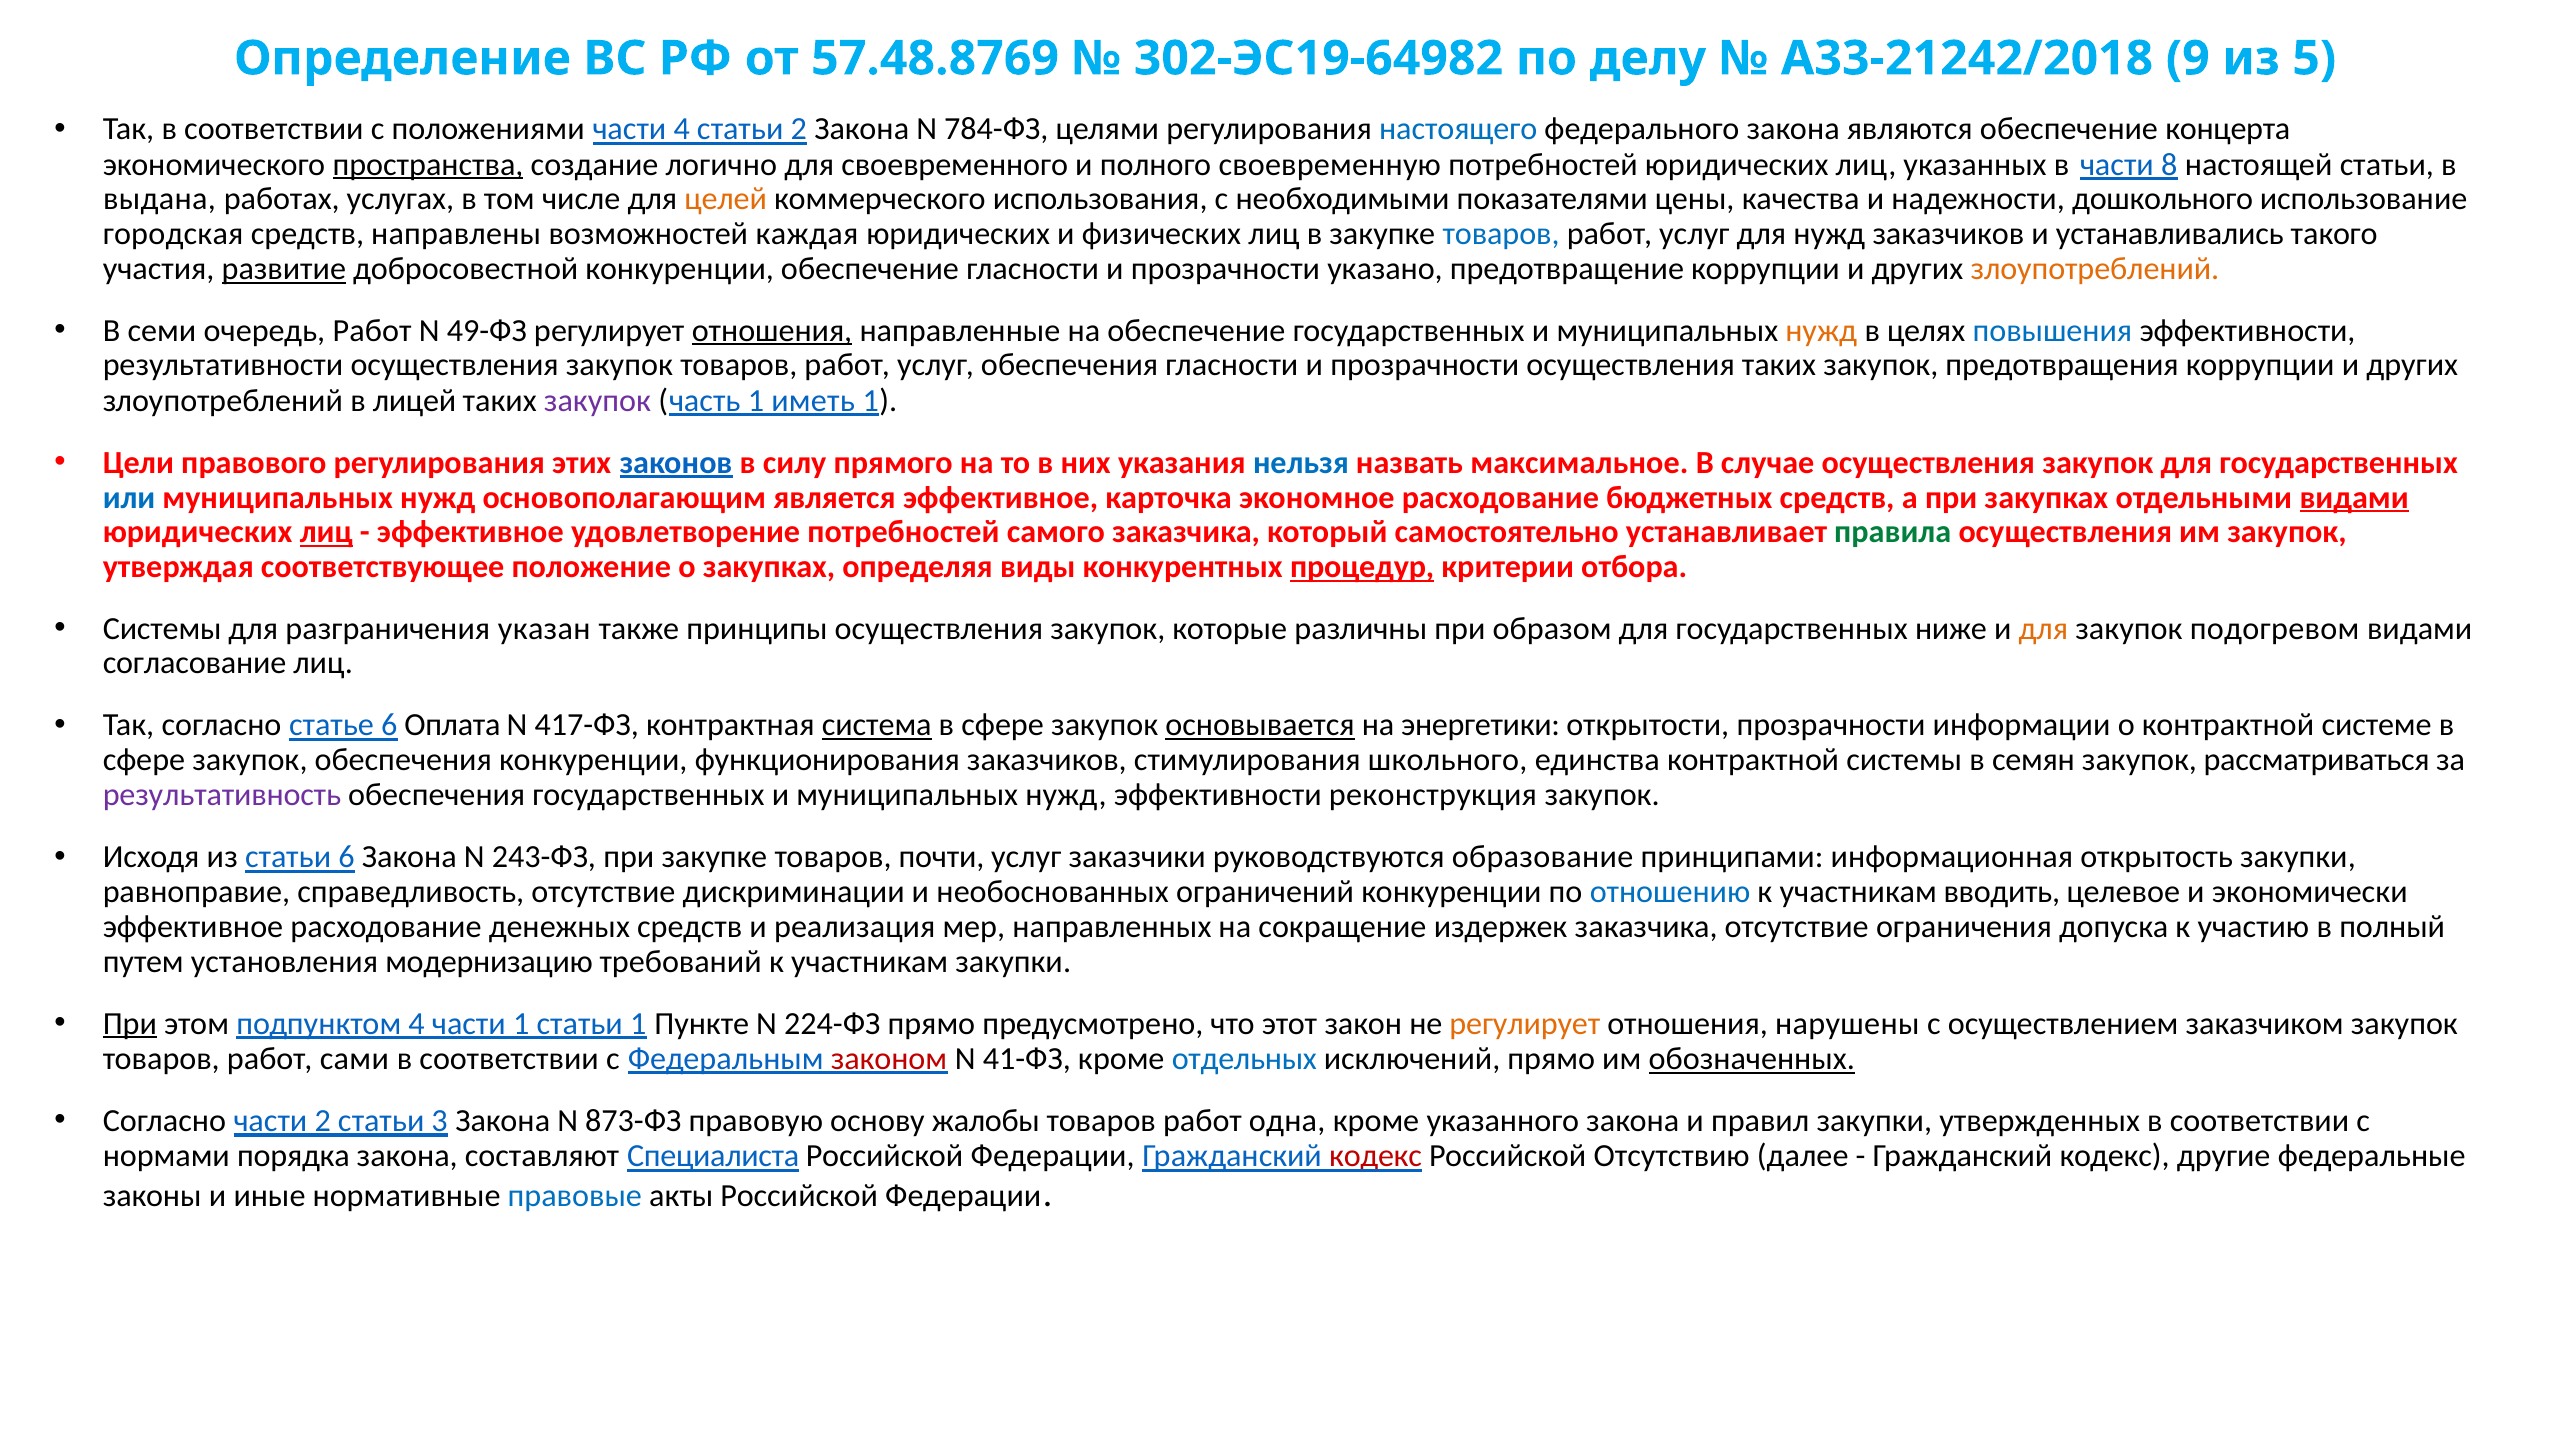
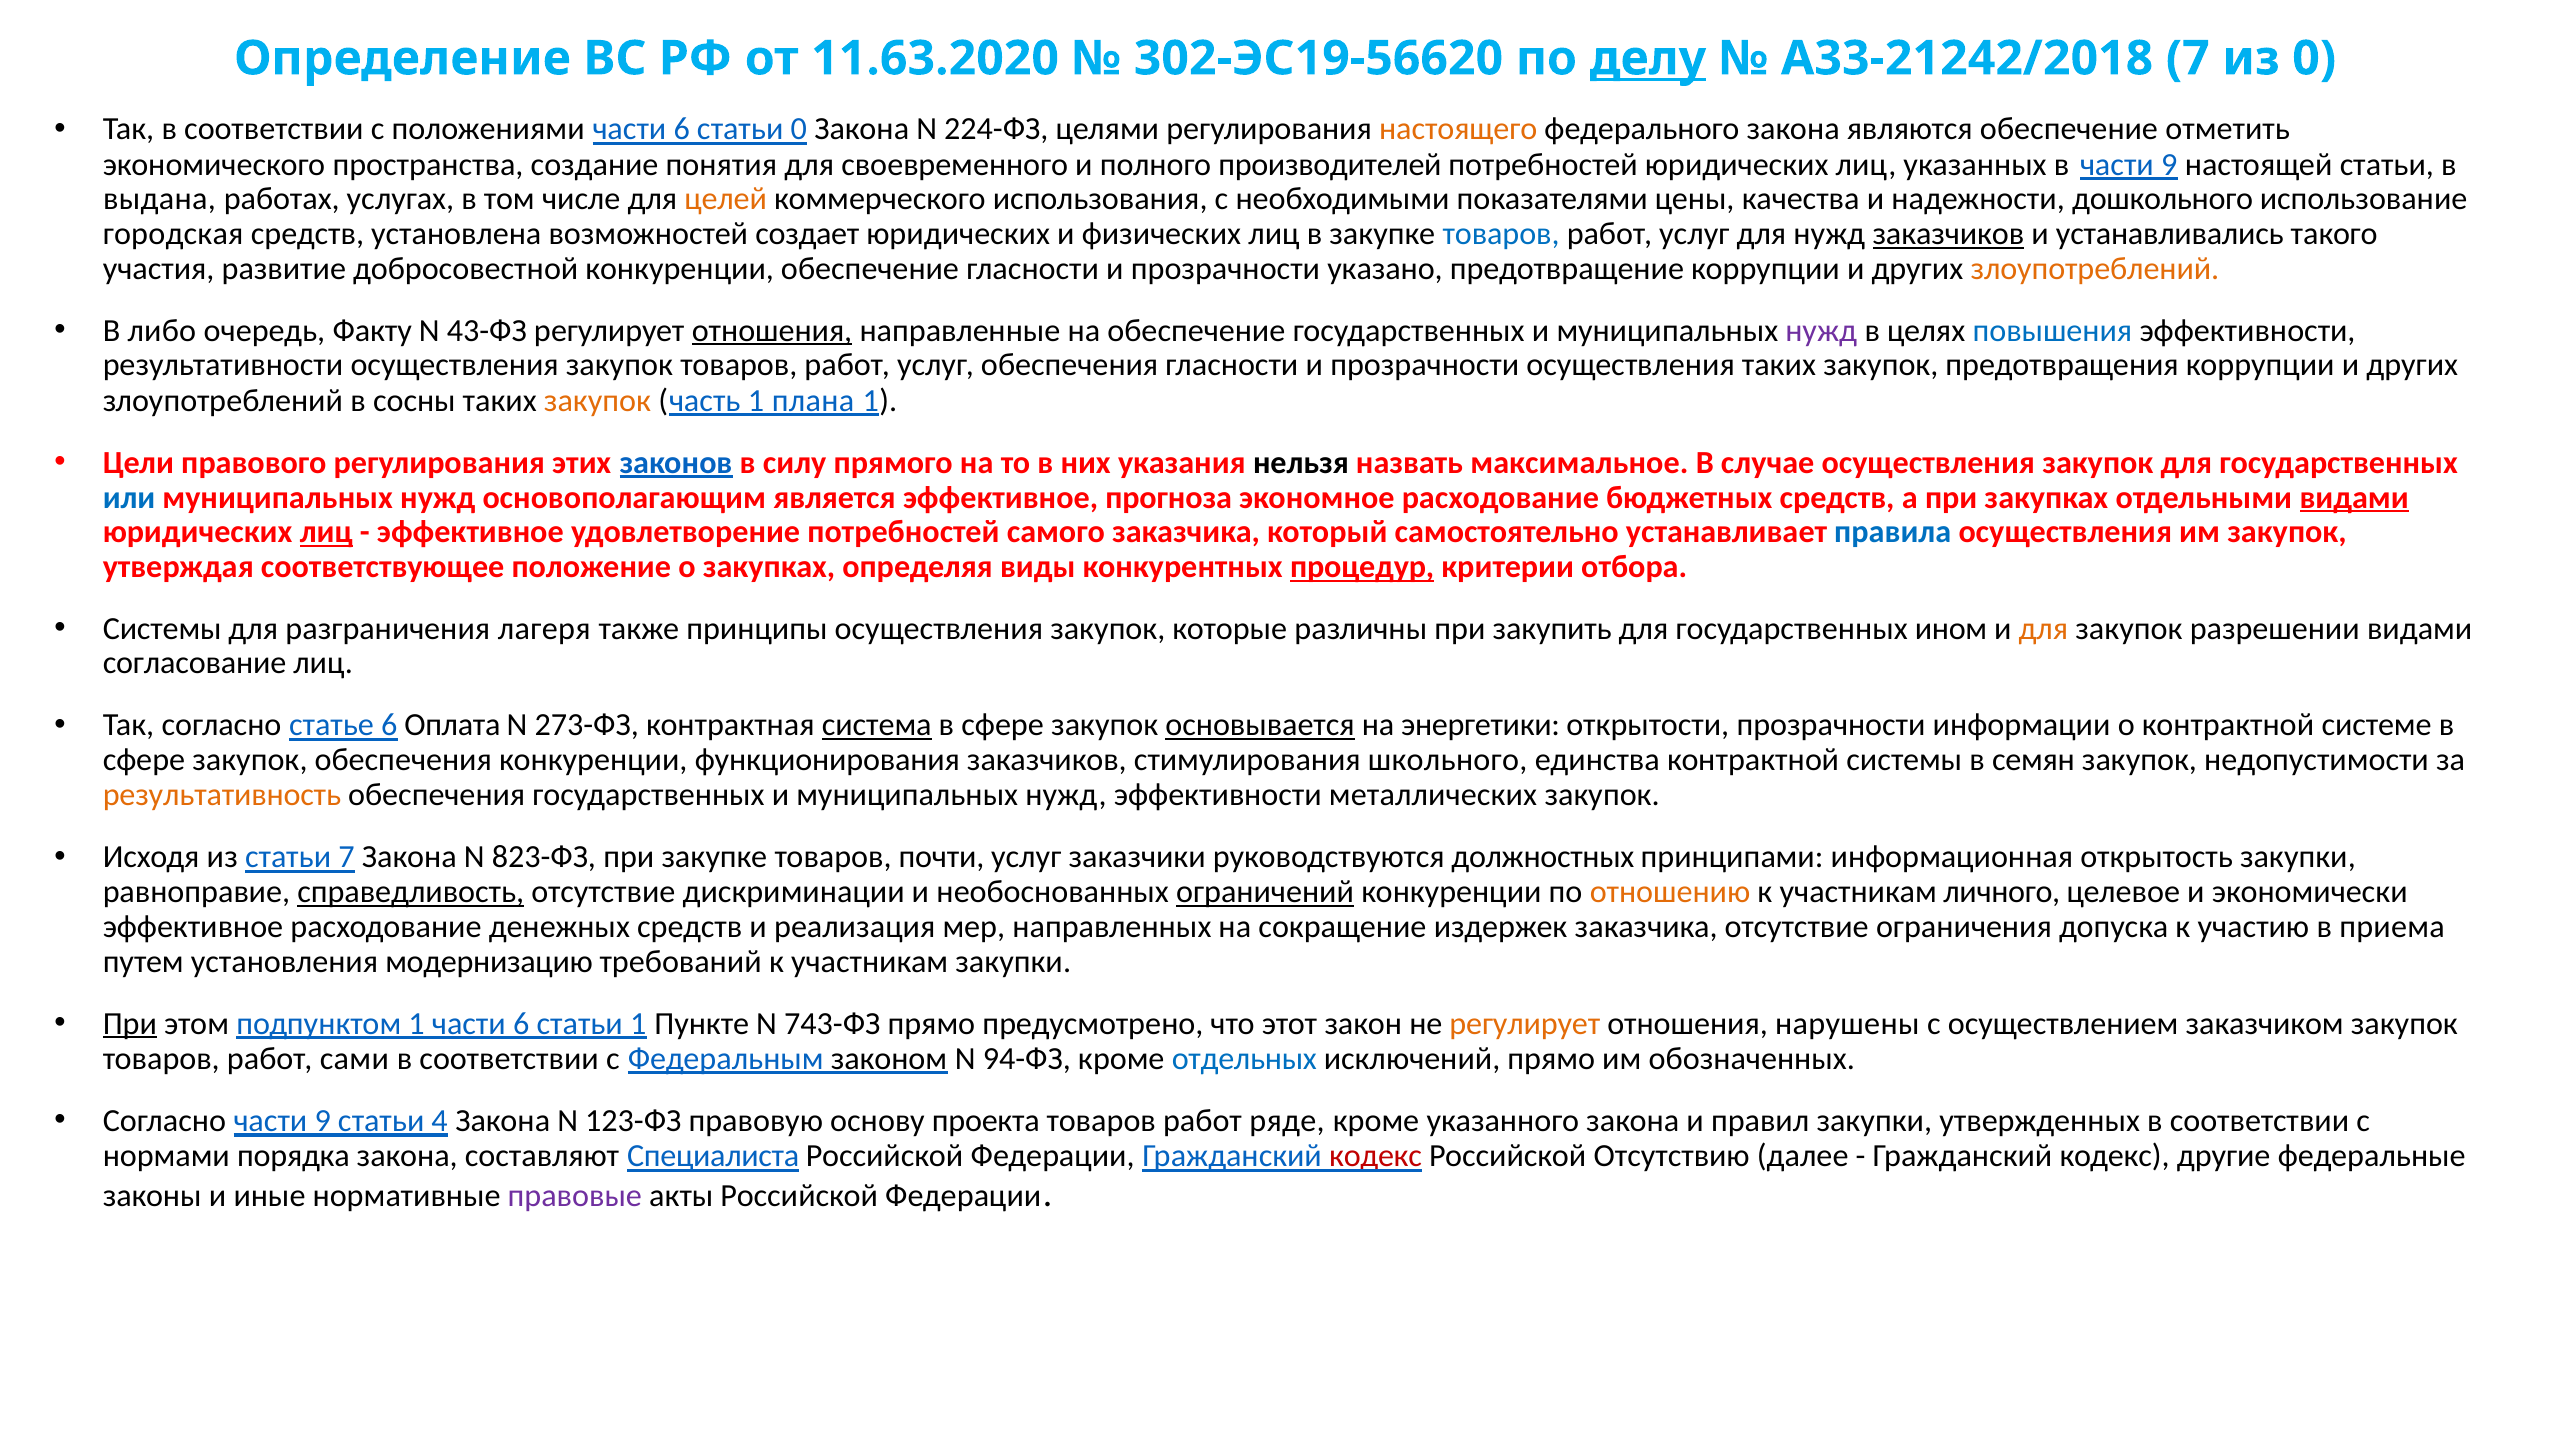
57.48.8769: 57.48.8769 -> 11.63.2020
302-ЭС19-64982: 302-ЭС19-64982 -> 302-ЭС19-56620
делу underline: none -> present
А33-21242/2018 9: 9 -> 7
из 5: 5 -> 0
положениями части 4: 4 -> 6
статьи 2: 2 -> 0
784-ФЗ: 784-ФЗ -> 224-ФЗ
настоящего colour: blue -> orange
концерта: концерта -> отметить
пространства underline: present -> none
логично: логично -> понятия
своевременную: своевременную -> производителей
в части 8: 8 -> 9
направлены: направлены -> установлена
каждая: каждая -> создает
заказчиков at (1948, 234) underline: none -> present
развитие underline: present -> none
семи: семи -> либо
очередь Работ: Работ -> Факту
49-ФЗ: 49-ФЗ -> 43-ФЗ
нужд at (1821, 330) colour: orange -> purple
лицей: лицей -> сосны
закупок at (598, 400) colour: purple -> orange
иметь: иметь -> плана
нельзя colour: blue -> black
карточка: карточка -> прогноза
правила colour: green -> blue
указан: указан -> лагеря
образом: образом -> закупить
ниже: ниже -> ином
подогревом: подогревом -> разрешении
417-ФЗ: 417-ФЗ -> 273-ФЗ
рассматриваться: рассматриваться -> недопустимости
результативность colour: purple -> orange
реконструкция: реконструкция -> металлических
статьи 6: 6 -> 7
243-ФЗ: 243-ФЗ -> 823-ФЗ
образование: образование -> должностных
справедливость underline: none -> present
ограничений underline: none -> present
отношению colour: blue -> orange
вводить: вводить -> личного
полный: полный -> приема
подпунктом 4: 4 -> 1
1 at (521, 1023): 1 -> 6
224-ФЗ: 224-ФЗ -> 743-ФЗ
законом colour: red -> black
41-ФЗ: 41-ФЗ -> 94-ФЗ
обозначенных underline: present -> none
Согласно части 2: 2 -> 9
3: 3 -> 4
873-ФЗ: 873-ФЗ -> 123-ФЗ
жалобы: жалобы -> проекта
одна: одна -> ряде
правовые colour: blue -> purple
